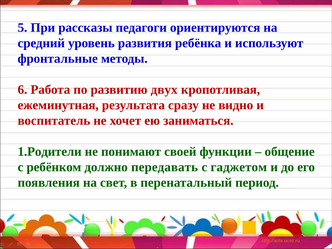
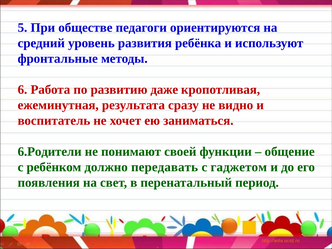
рассказы: рассказы -> обществе
двух: двух -> даже
1.Родители: 1.Родители -> 6.Родители
